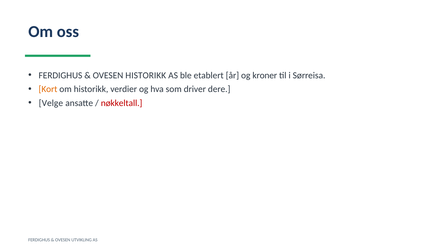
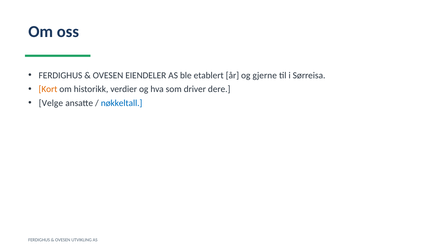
OVESEN HISTORIKK: HISTORIKK -> EIENDELER
kroner: kroner -> gjerne
nøkkeltall colour: red -> blue
